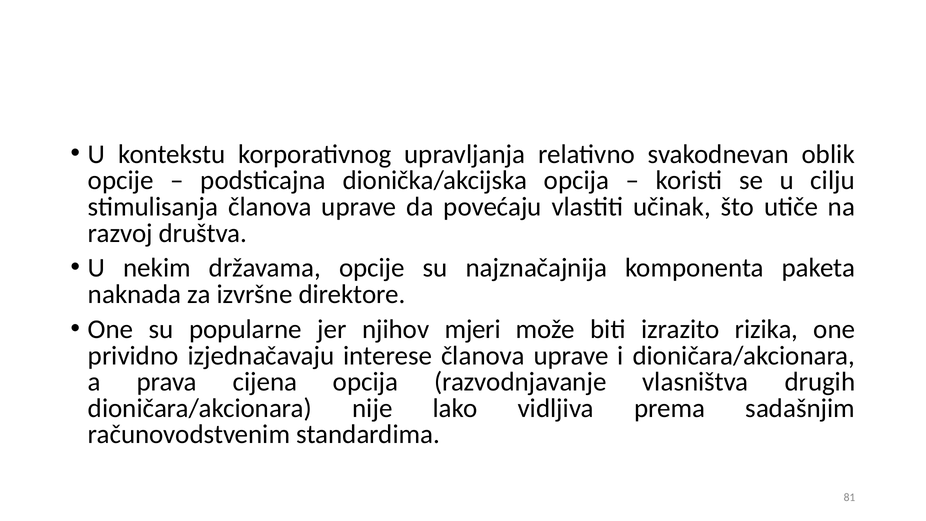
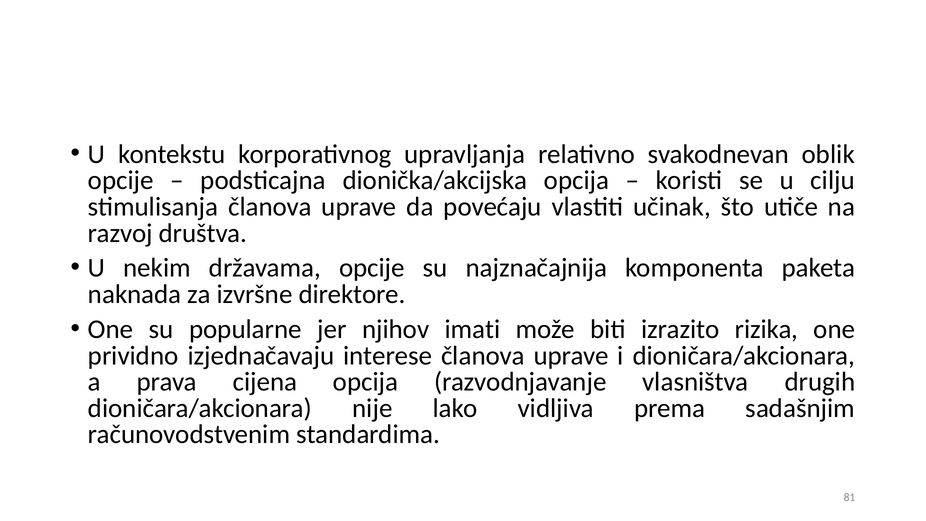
mjeri: mjeri -> imati
